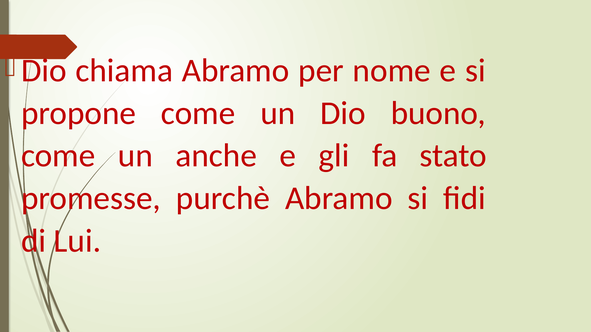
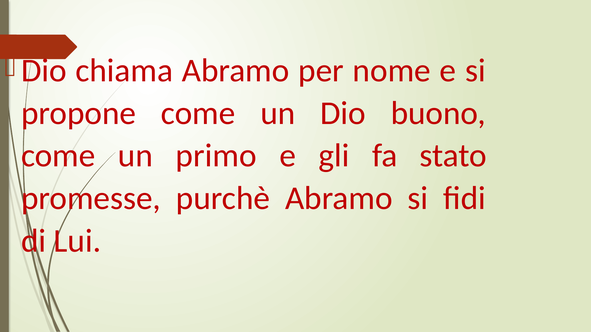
anche: anche -> primo
